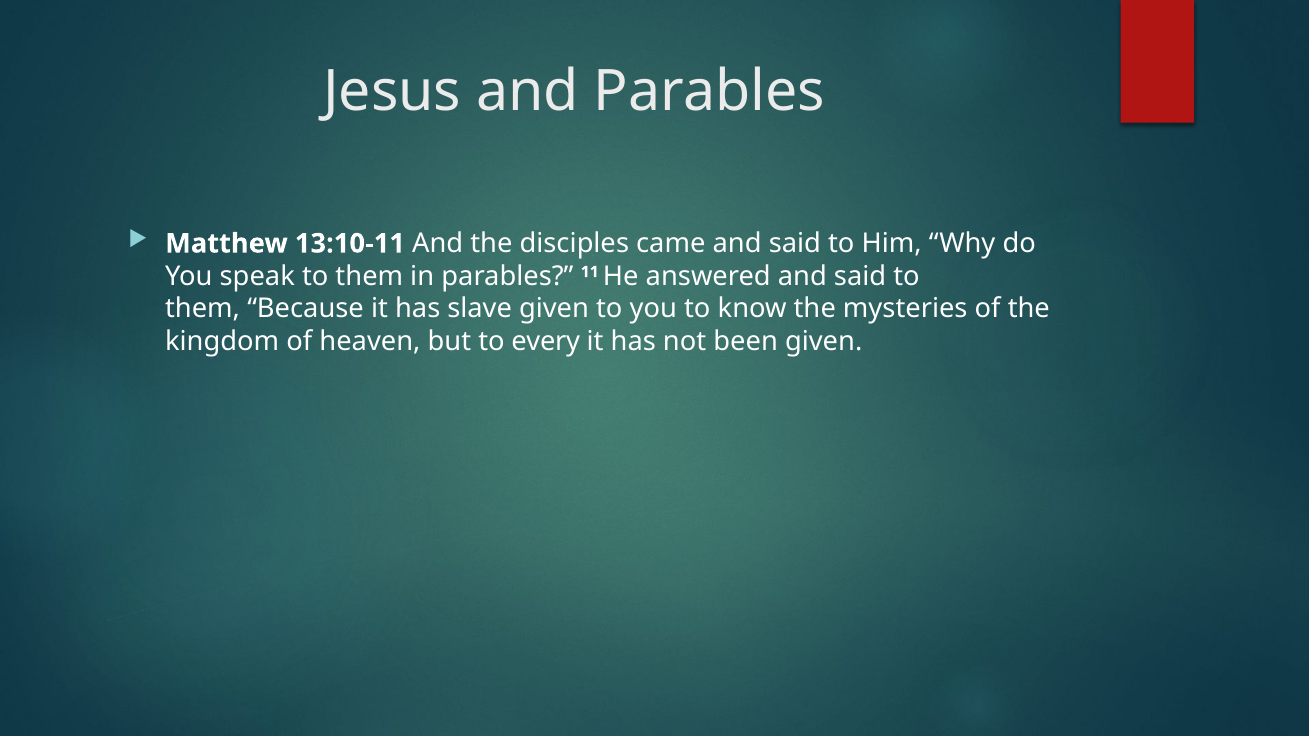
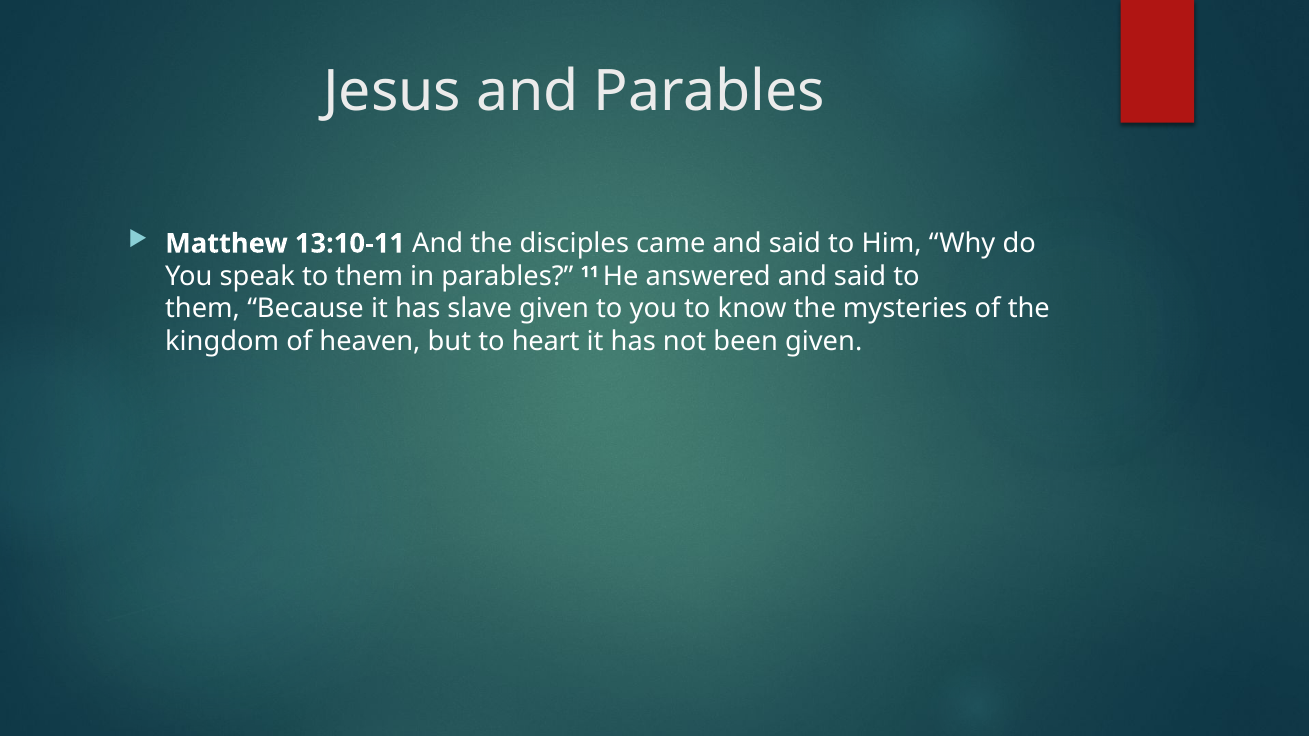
every: every -> heart
